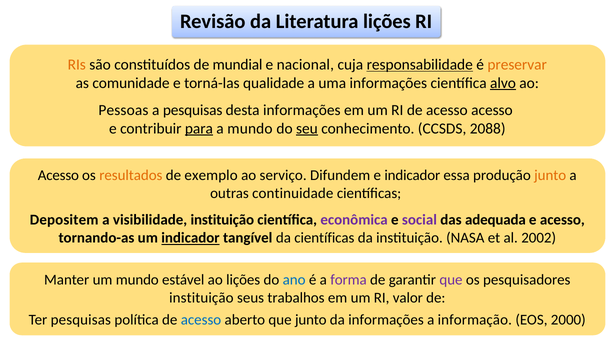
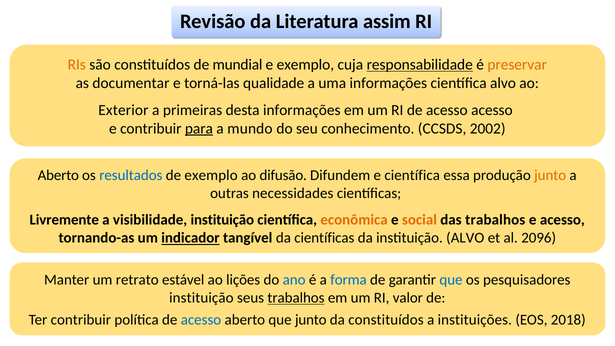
Literatura lições: lições -> assim
e nacional: nacional -> exemplo
comunidade: comunidade -> documentar
alvo at (503, 83) underline: present -> none
Pessoas: Pessoas -> Exterior
a pesquisas: pesquisas -> primeiras
seu underline: present -> none
2088: 2088 -> 2002
Acesso at (58, 176): Acesso -> Aberto
resultados colour: orange -> blue
serviço: serviço -> difusão
e indicador: indicador -> científica
continuidade: continuidade -> necessidades
Depositem: Depositem -> Livremente
econômica colour: purple -> orange
social colour: purple -> orange
das adequada: adequada -> trabalhos
instituição NASA: NASA -> ALVO
2002: 2002 -> 2096
um mundo: mundo -> retrato
forma colour: purple -> blue
que at (451, 280) colour: purple -> blue
trabalhos at (296, 298) underline: none -> present
Ter pesquisas: pesquisas -> contribuir
da informações: informações -> constituídos
informação: informação -> instituições
2000: 2000 -> 2018
